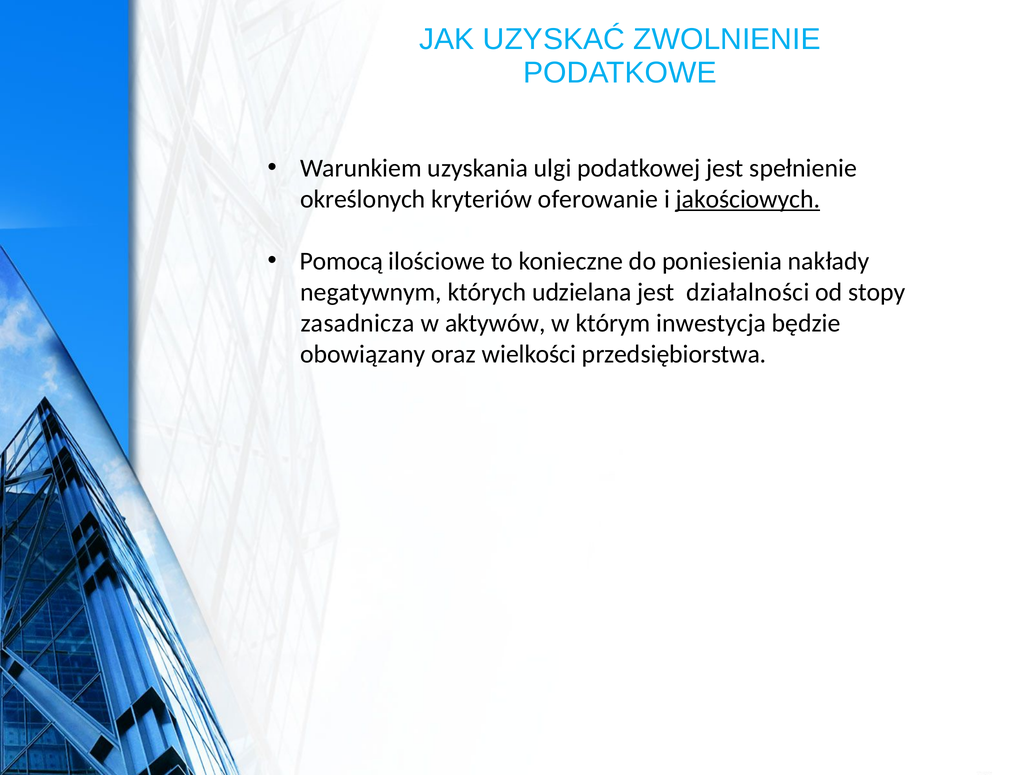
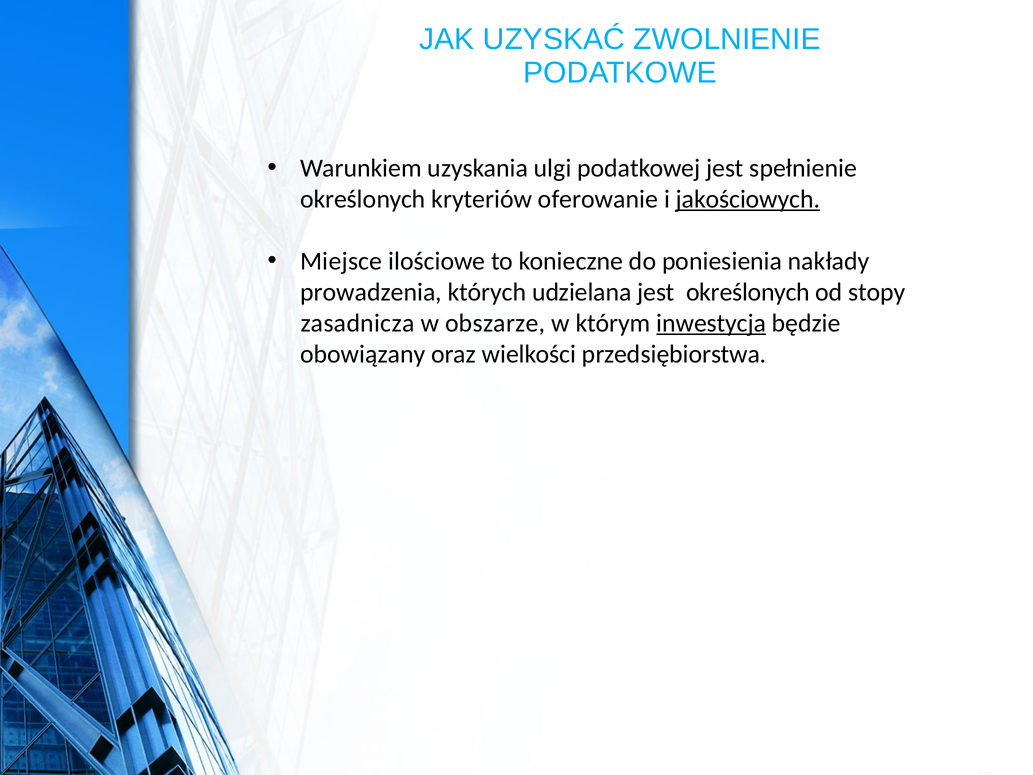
Pomocą: Pomocą -> Miejsce
negatywnym: negatywnym -> prowadzenia
jest działalności: działalności -> określonych
aktywów: aktywów -> obszarze
inwestycja underline: none -> present
